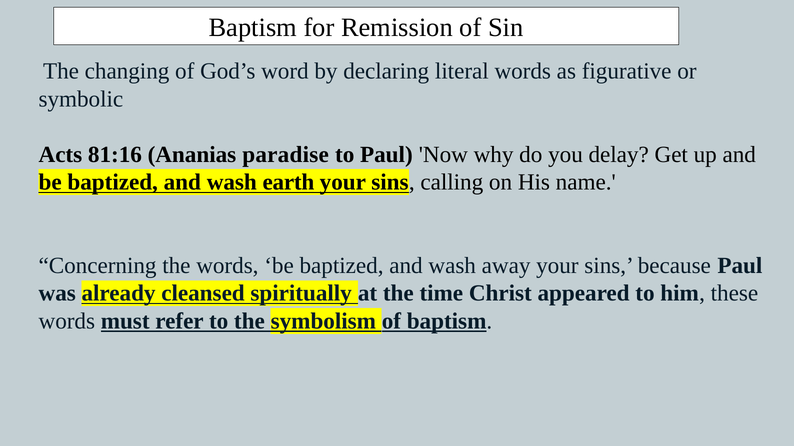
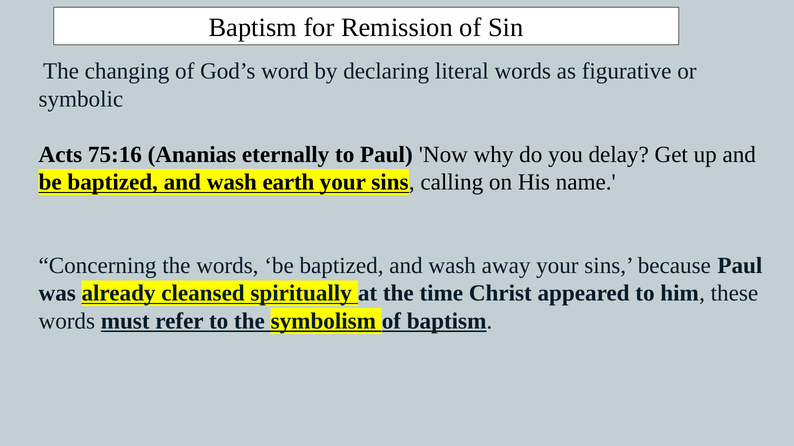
81:16: 81:16 -> 75:16
paradise: paradise -> eternally
